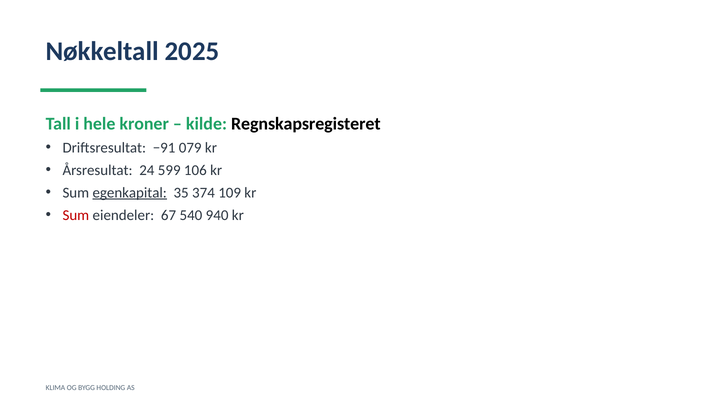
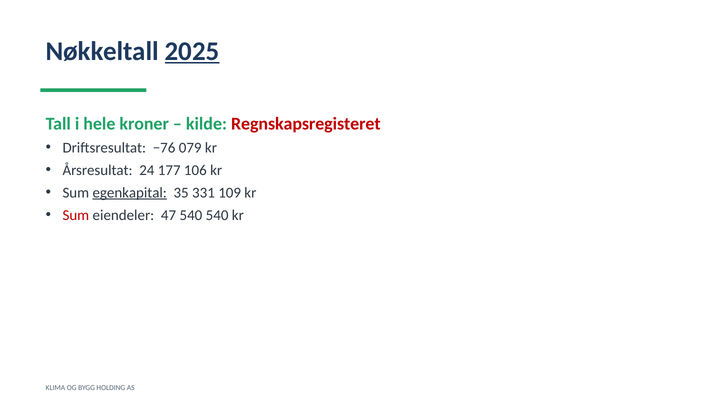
2025 underline: none -> present
Regnskapsregisteret colour: black -> red
−91: −91 -> −76
599: 599 -> 177
374: 374 -> 331
67: 67 -> 47
540 940: 940 -> 540
